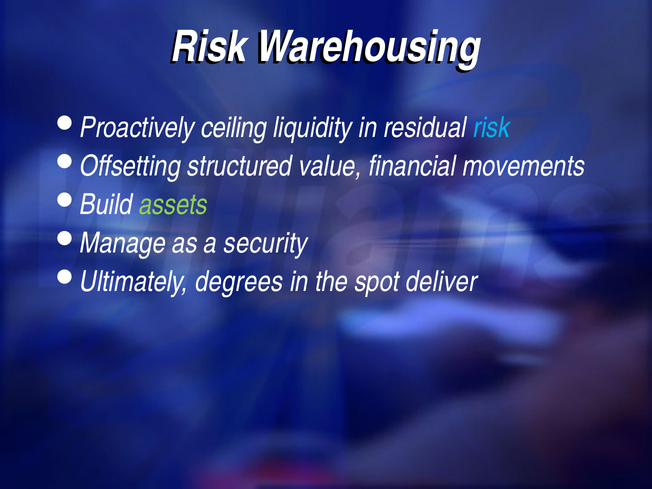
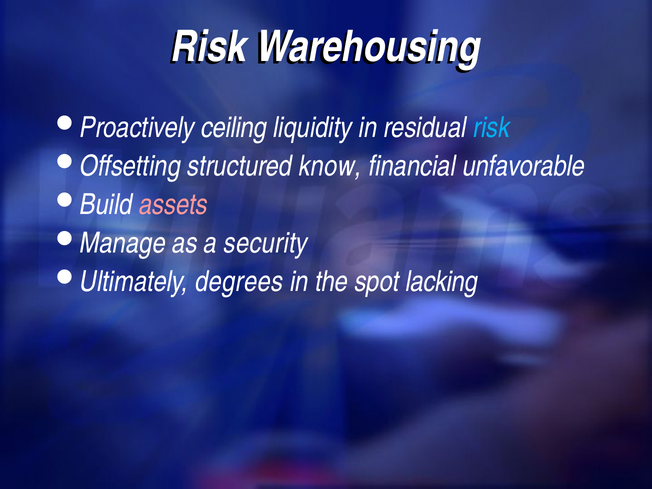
value: value -> know
movements: movements -> unfavorable
assets colour: light green -> pink
deliver: deliver -> lacking
